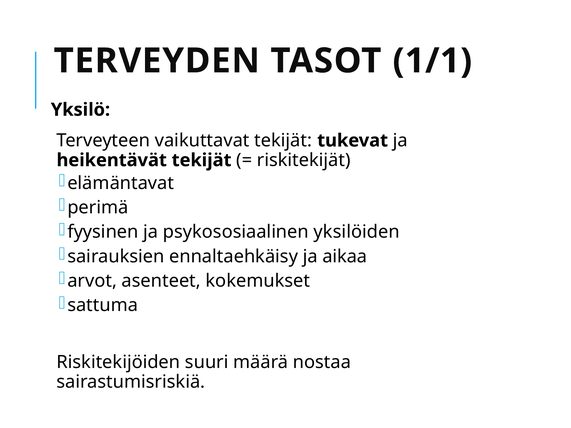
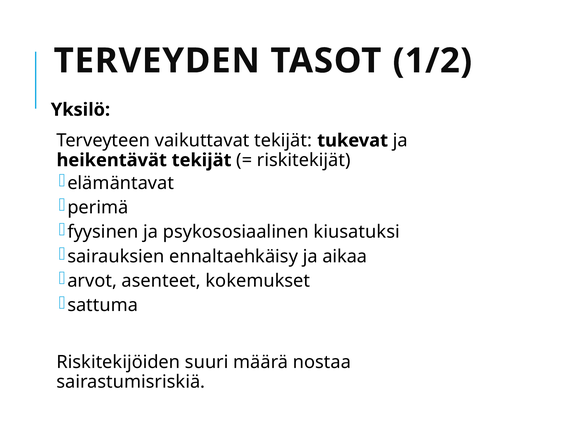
1/1: 1/1 -> 1/2
yksilöiden: yksilöiden -> kiusatuksi
